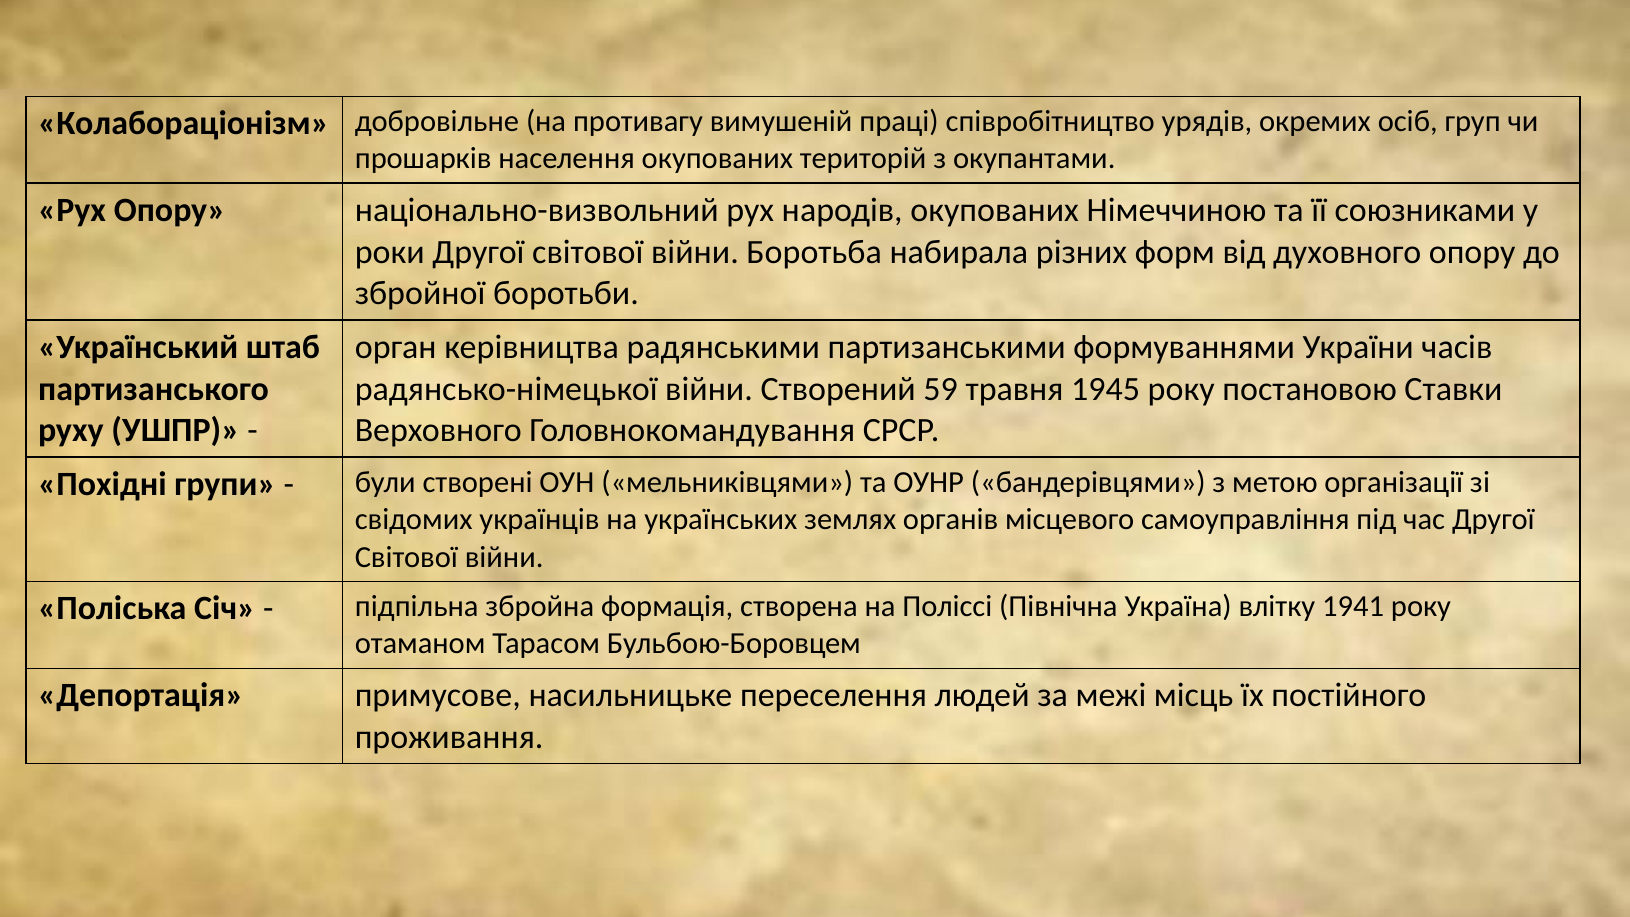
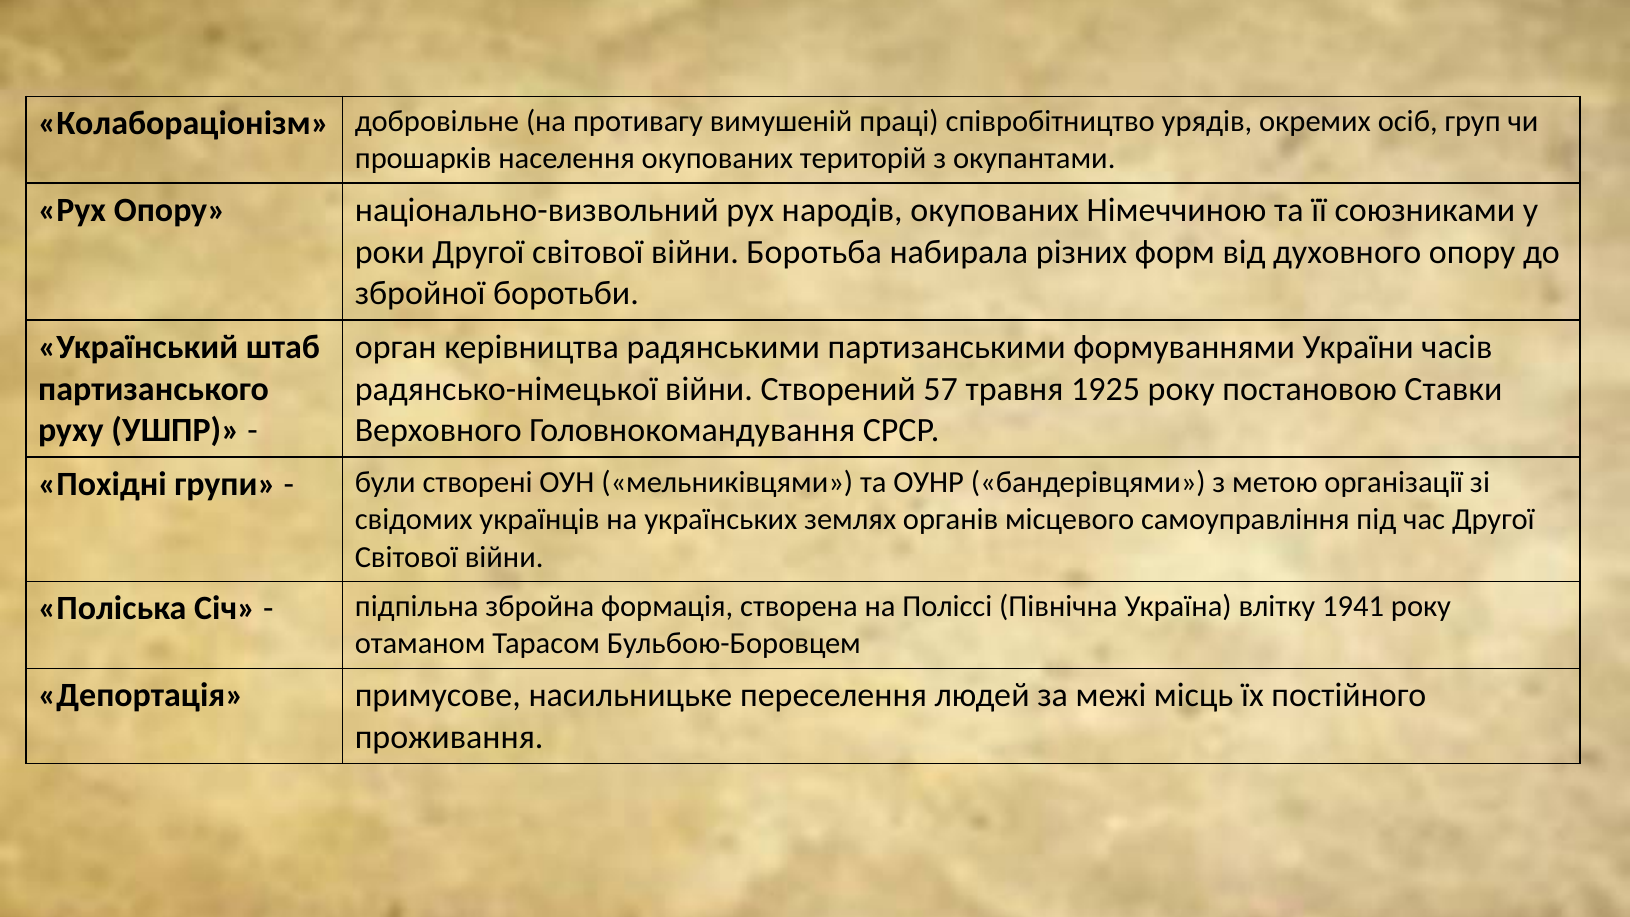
59: 59 -> 57
1945: 1945 -> 1925
